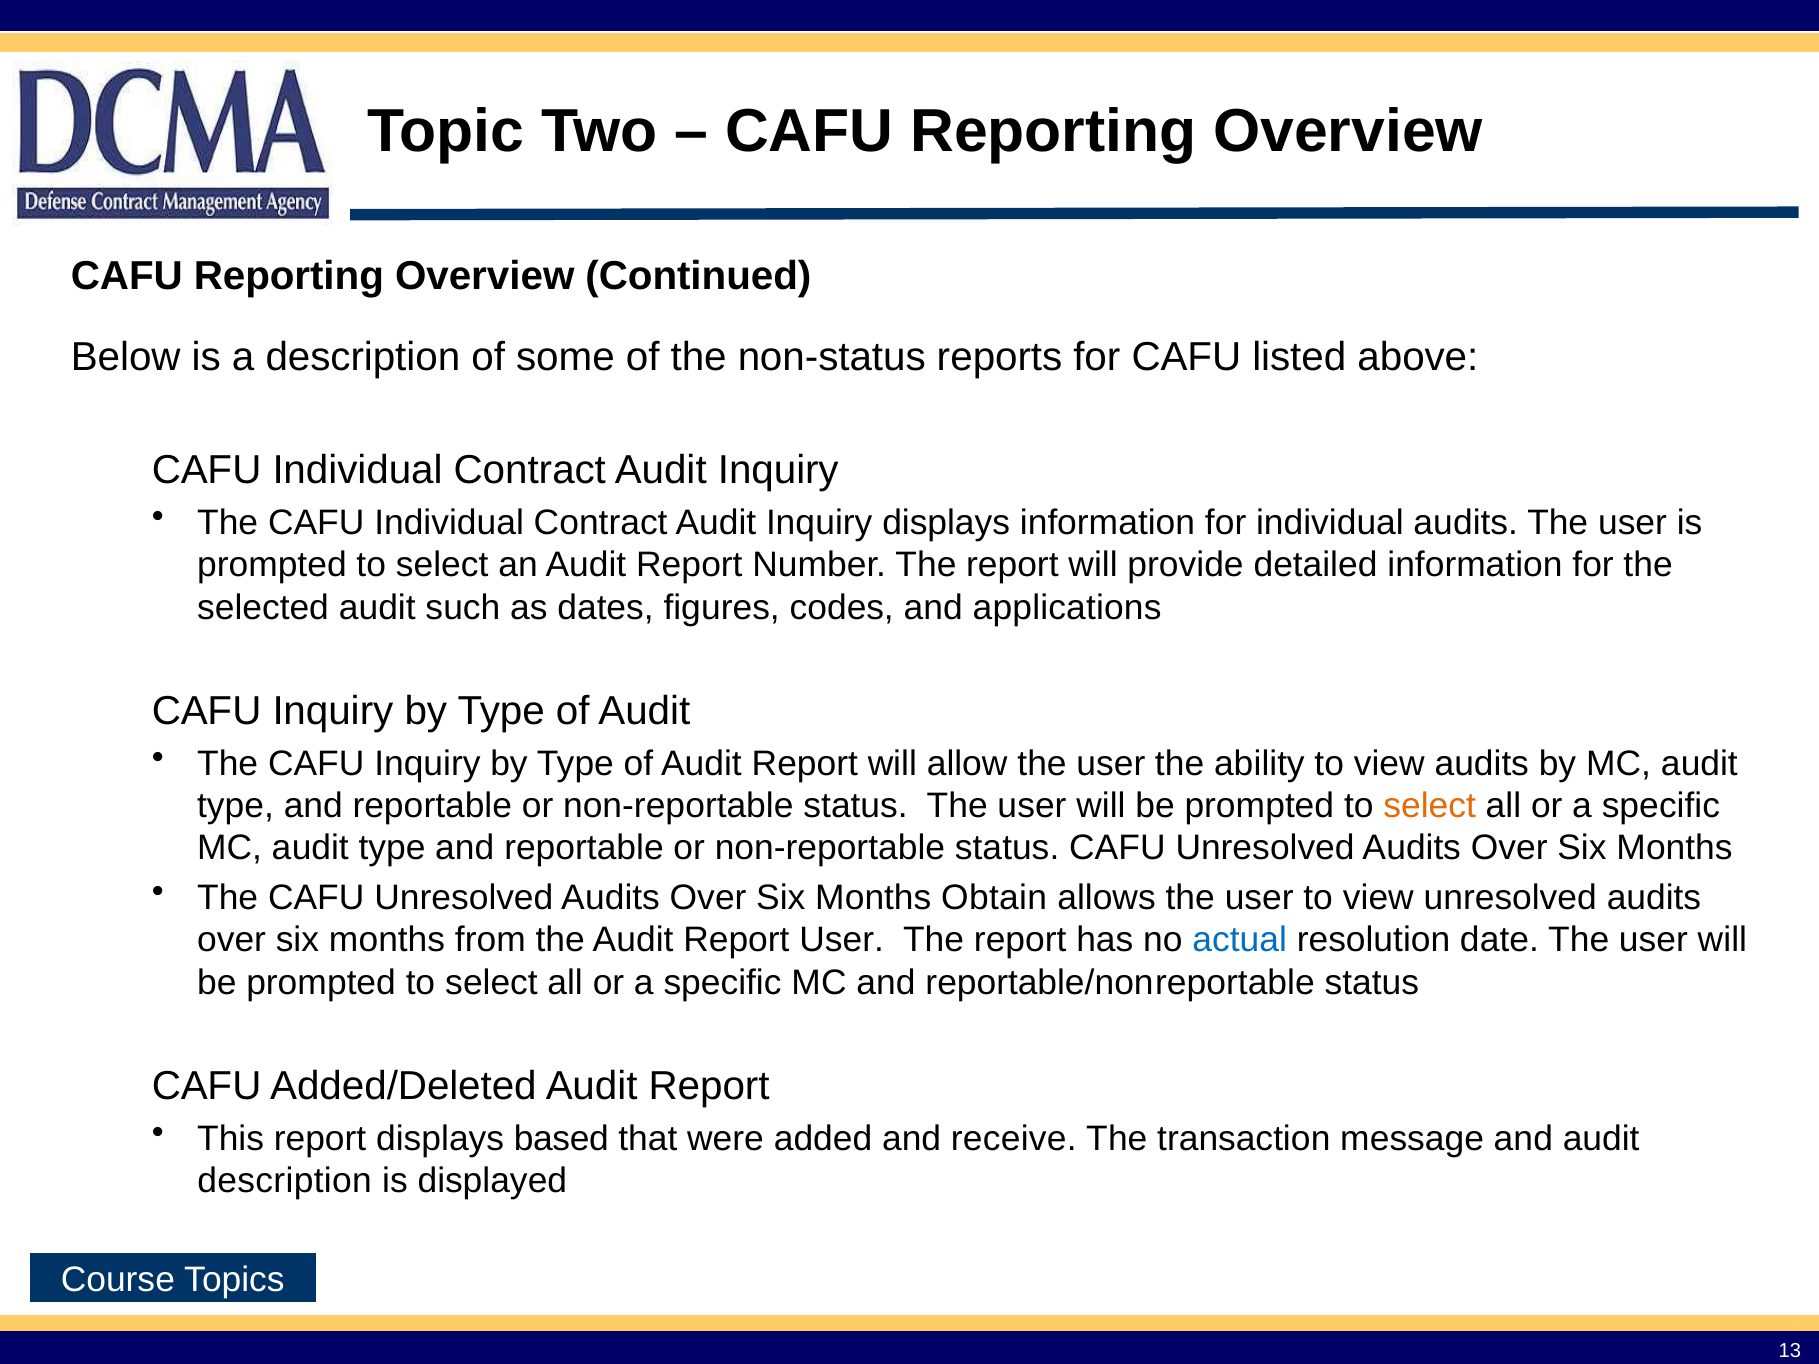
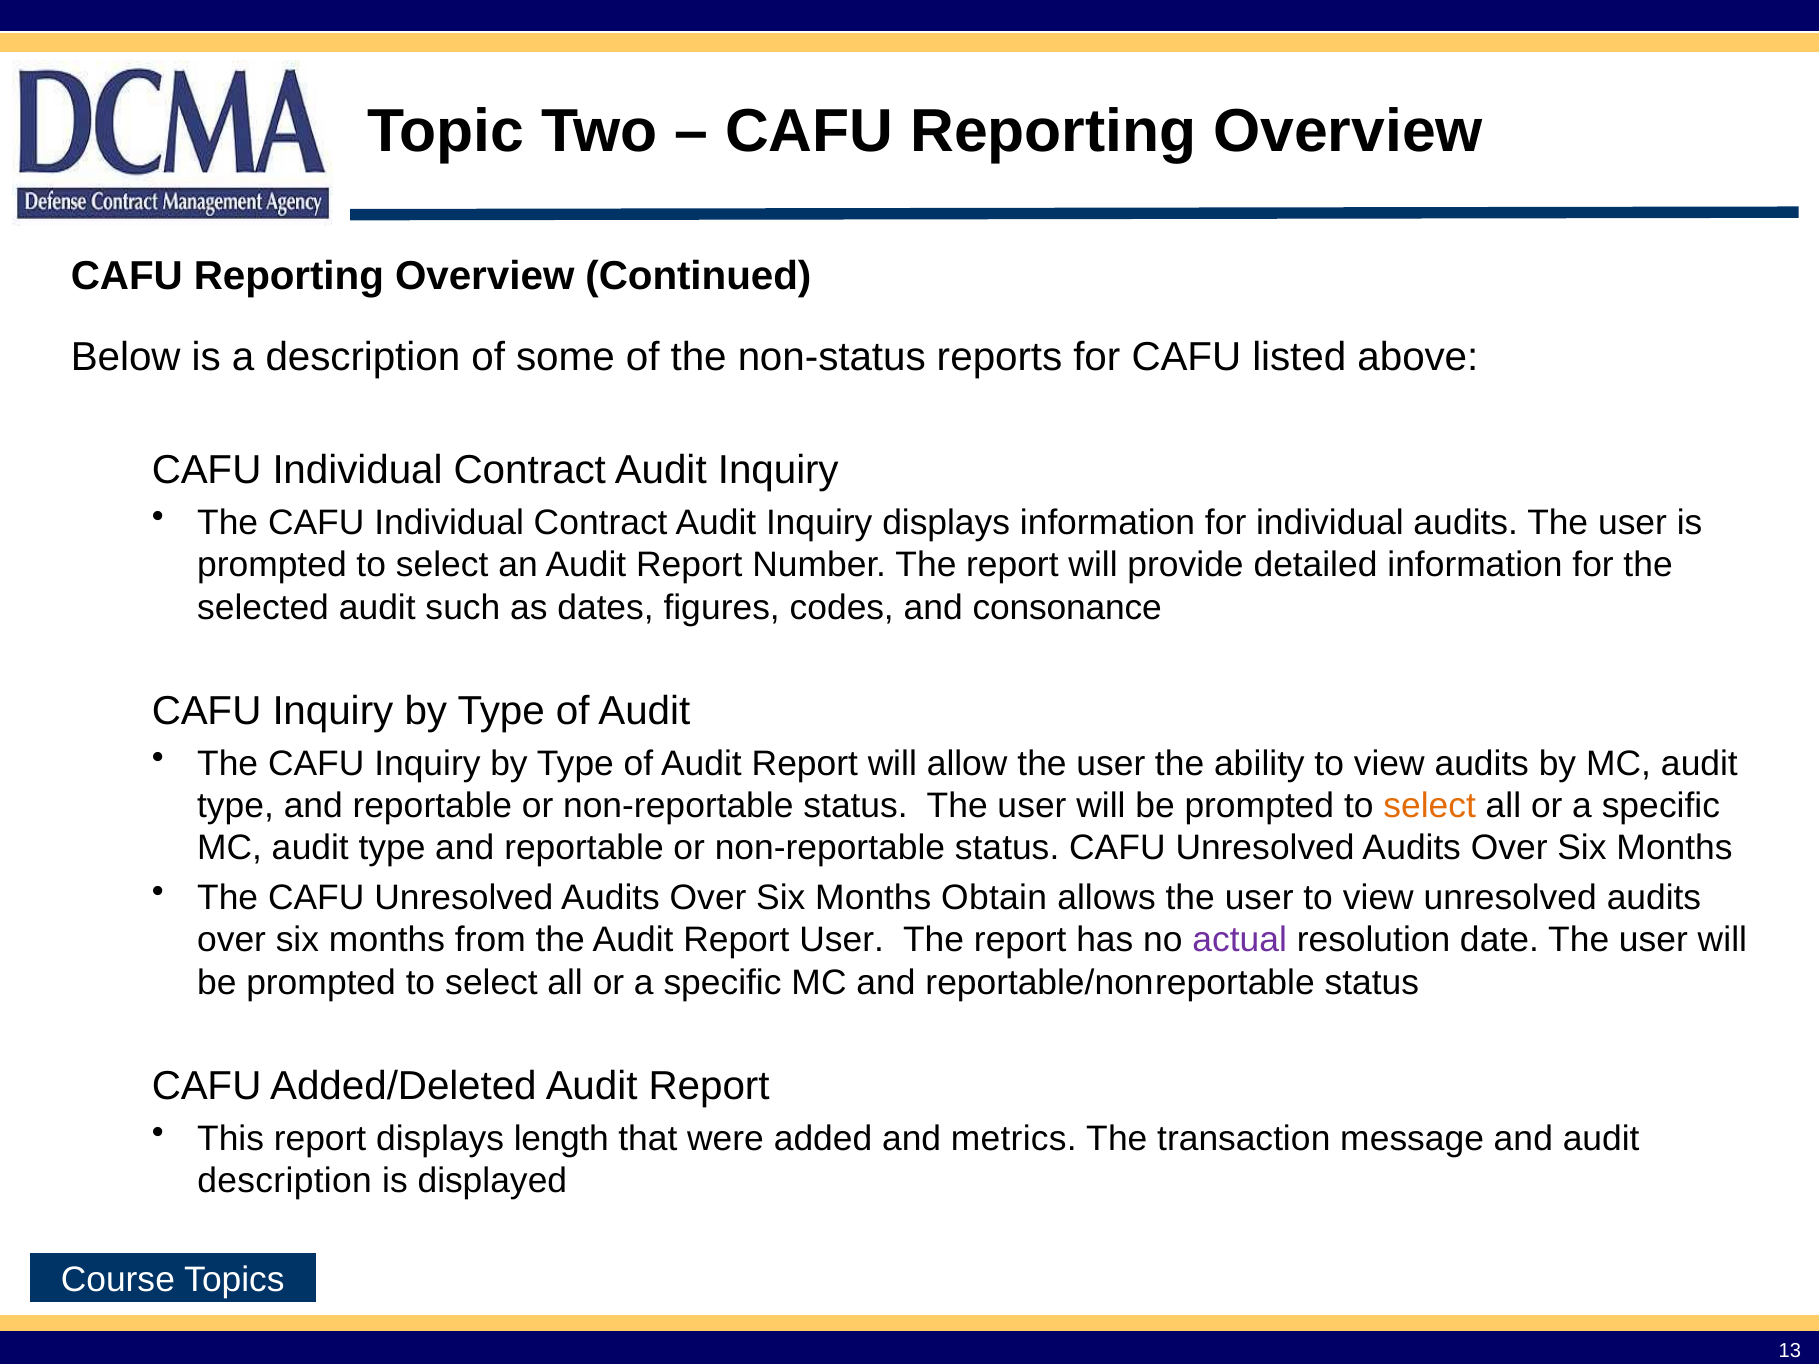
applications: applications -> consonance
actual colour: blue -> purple
based: based -> length
receive: receive -> metrics
